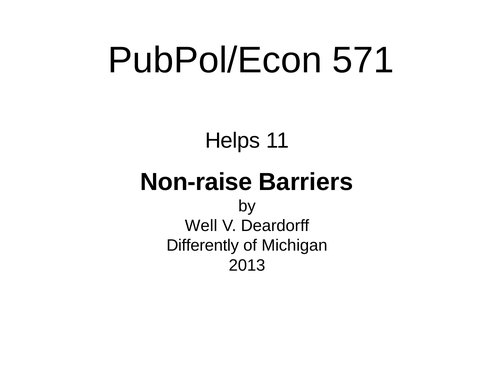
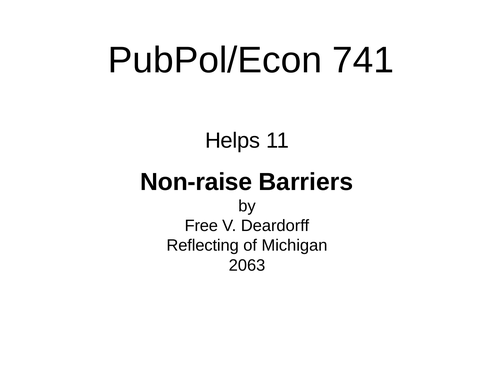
571: 571 -> 741
Well: Well -> Free
Differently: Differently -> Reflecting
2013: 2013 -> 2063
